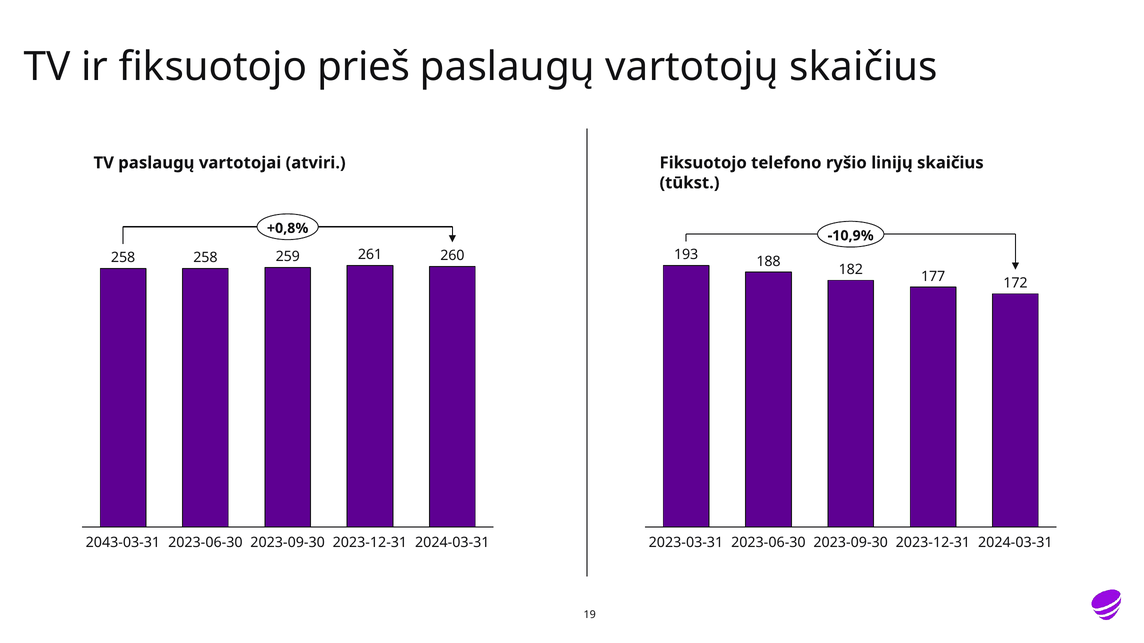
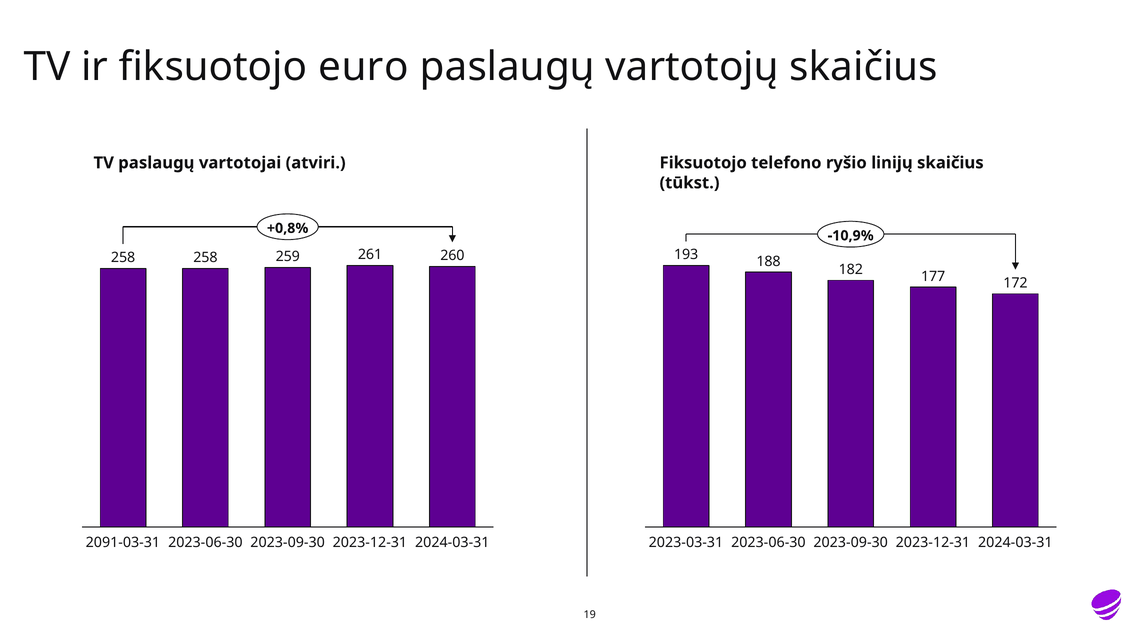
prieš: prieš -> euro
2043-03-31: 2043-03-31 -> 2091-03-31
